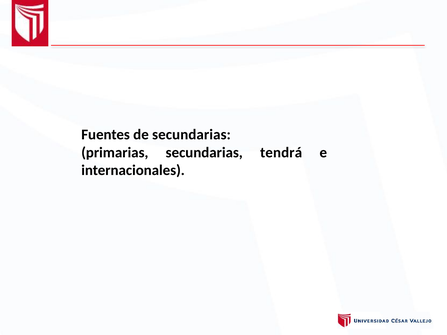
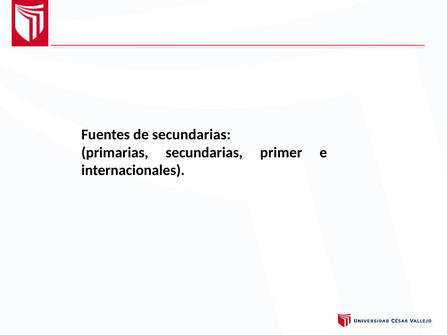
tendrá: tendrá -> primer
